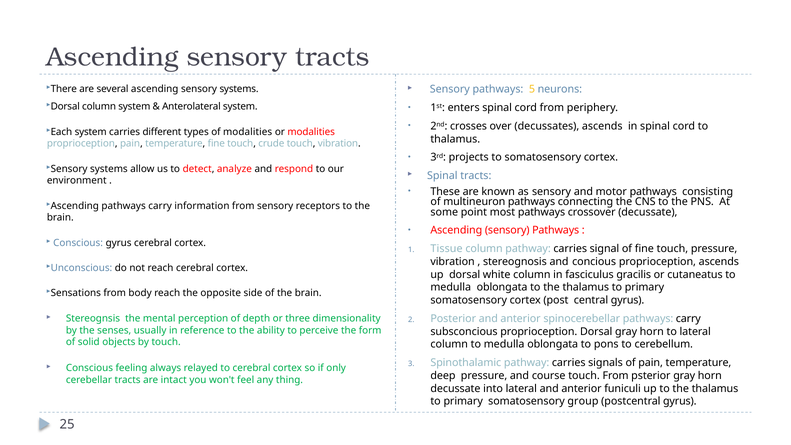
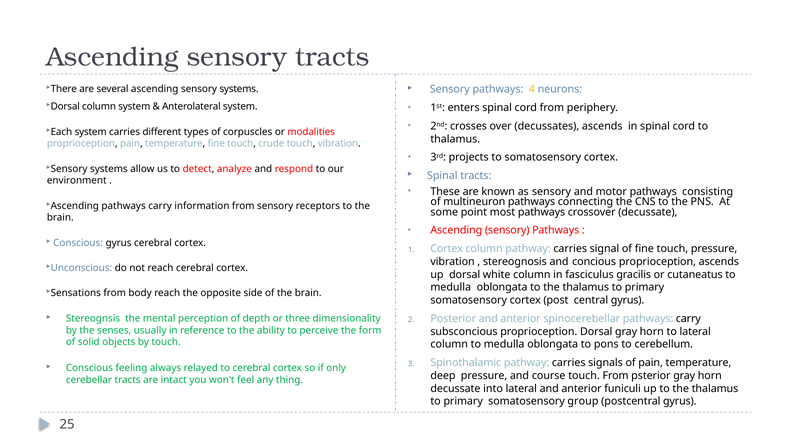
5: 5 -> 4
of modalities: modalities -> corpuscles
Tissue at (447, 249): Tissue -> Cortex
